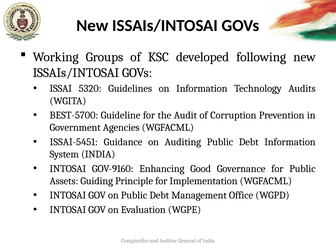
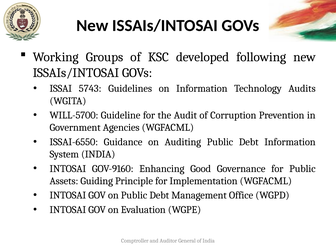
5320: 5320 -> 5743
BEST-5700: BEST-5700 -> WILL-5700
ISSAI-5451: ISSAI-5451 -> ISSAI-6550
